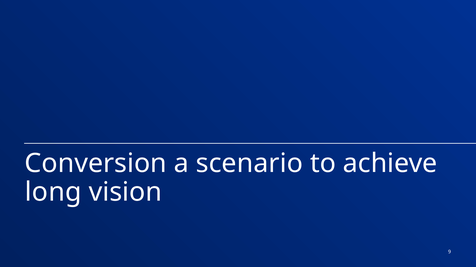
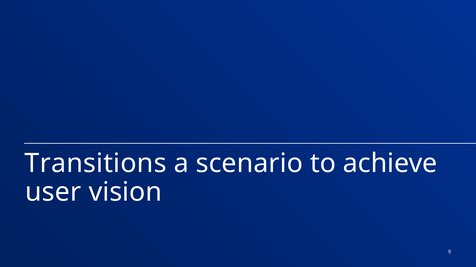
Conversion: Conversion -> Transitions
long: long -> user
